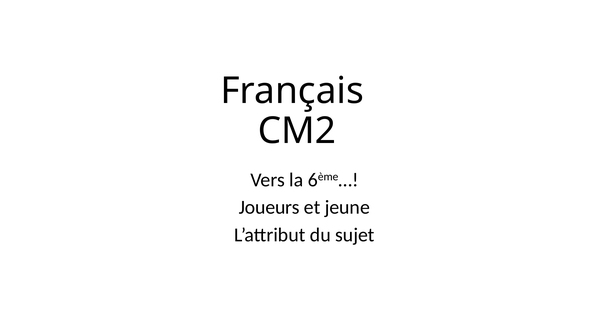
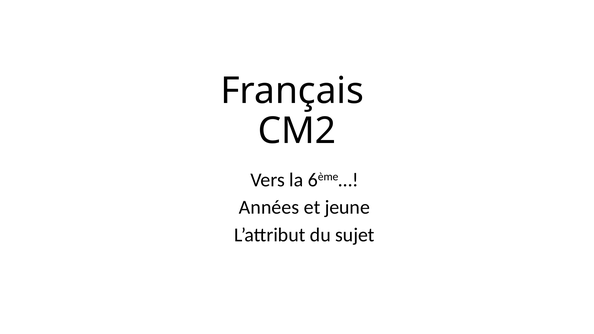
Joueurs: Joueurs -> Années
